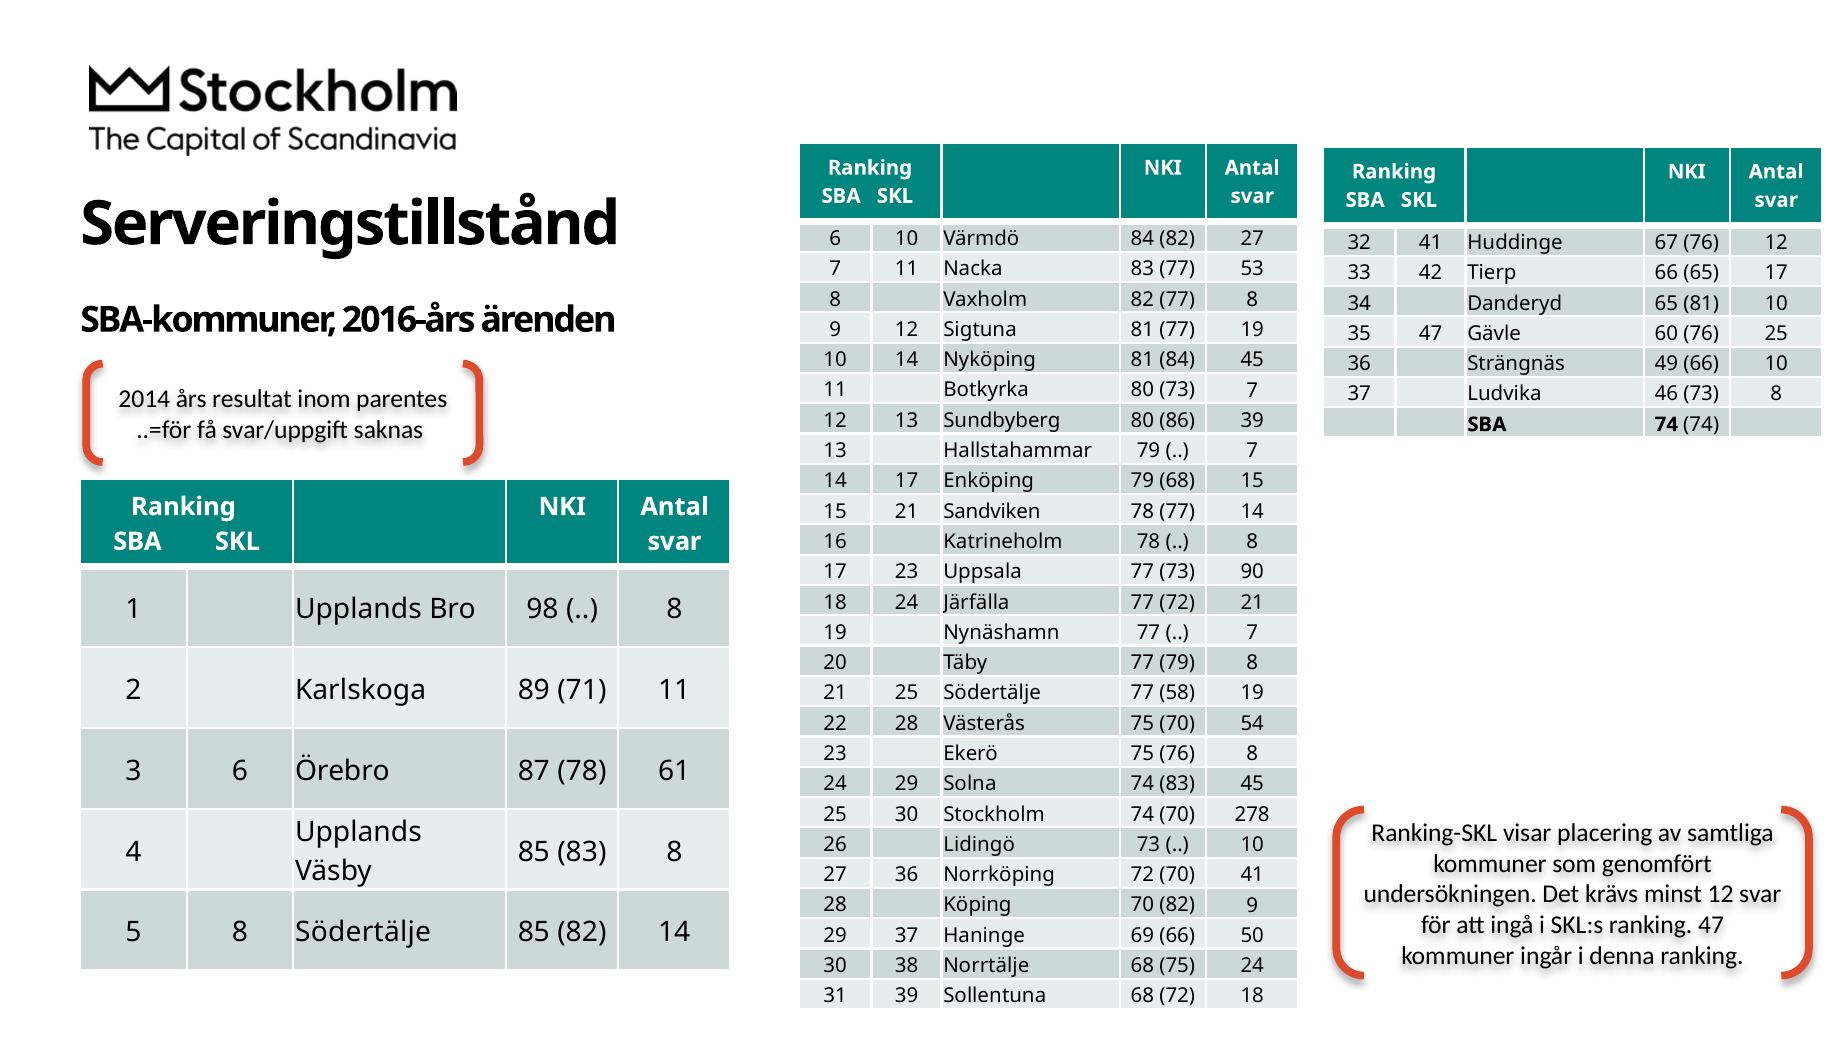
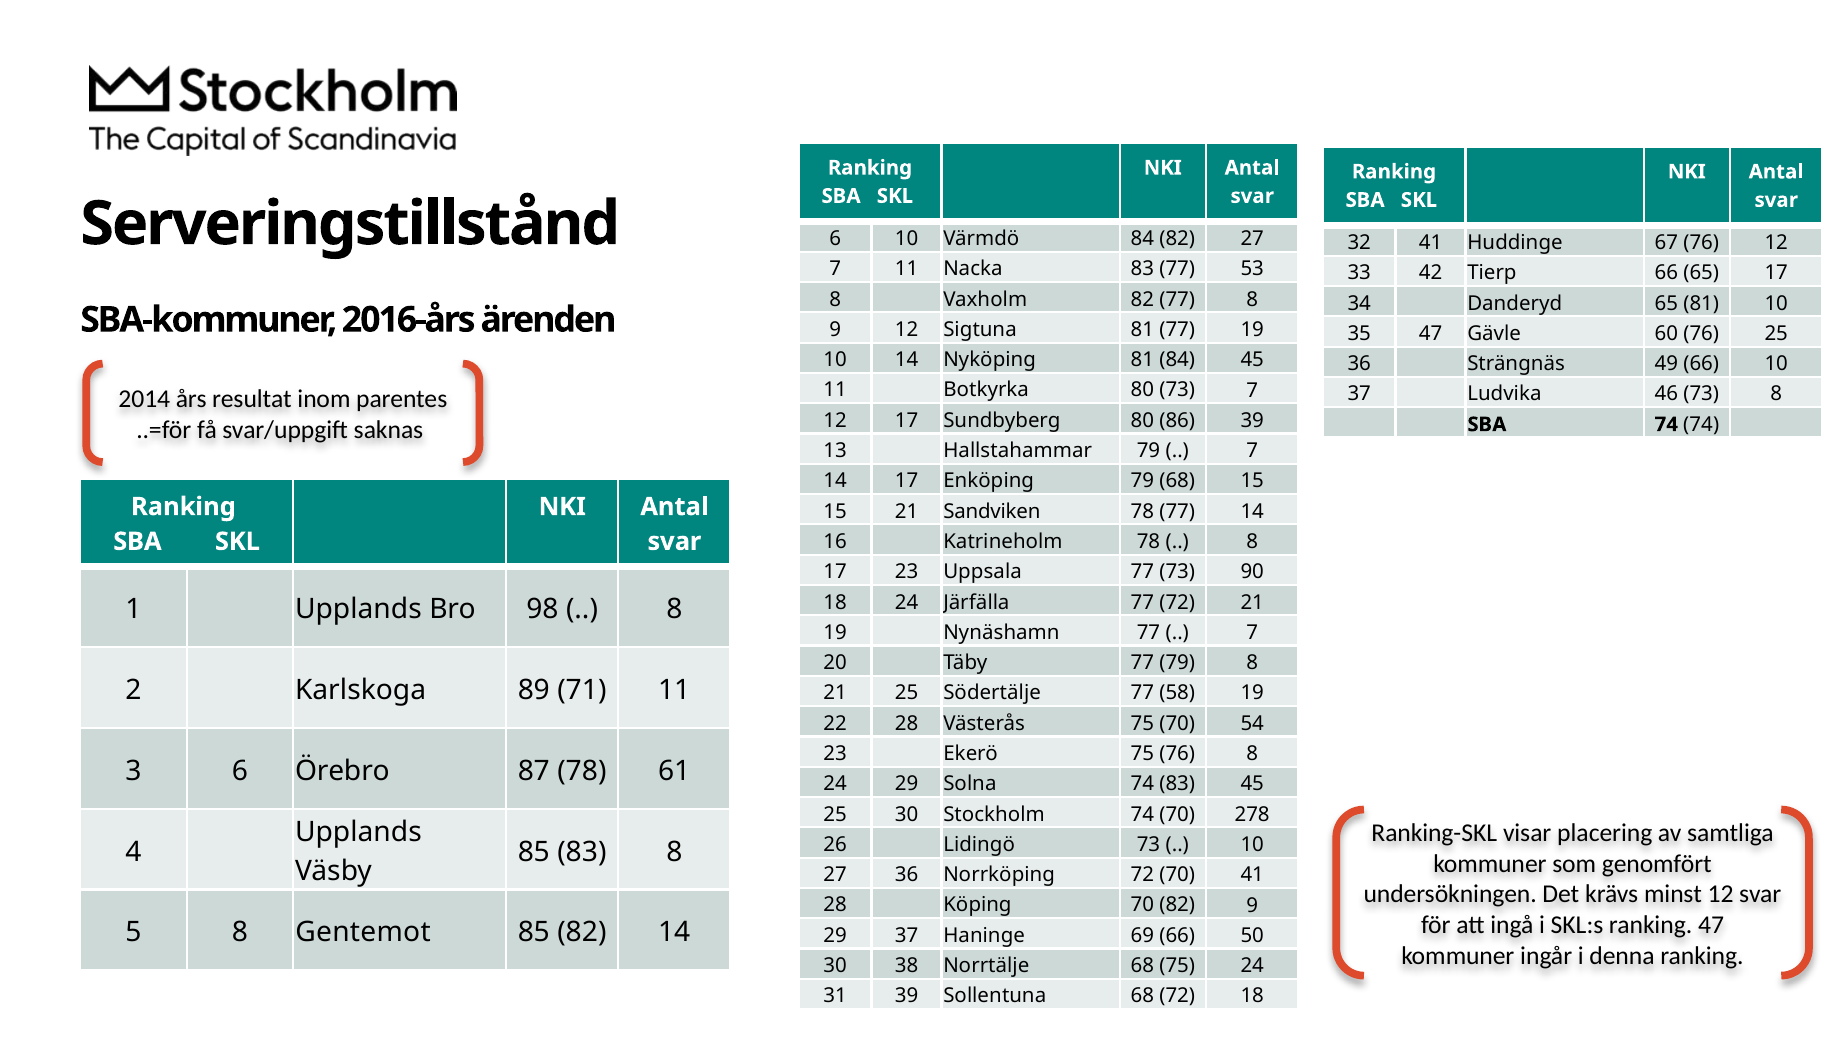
12 13: 13 -> 17
8 Södertälje: Södertälje -> Gentemot
